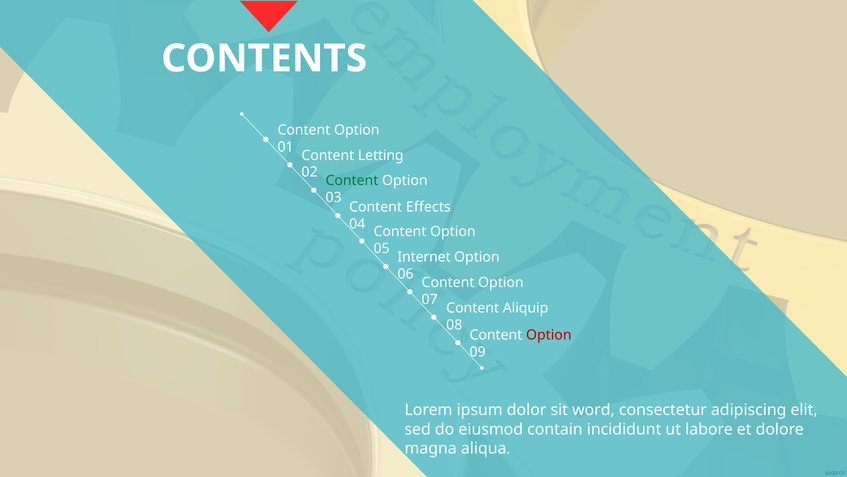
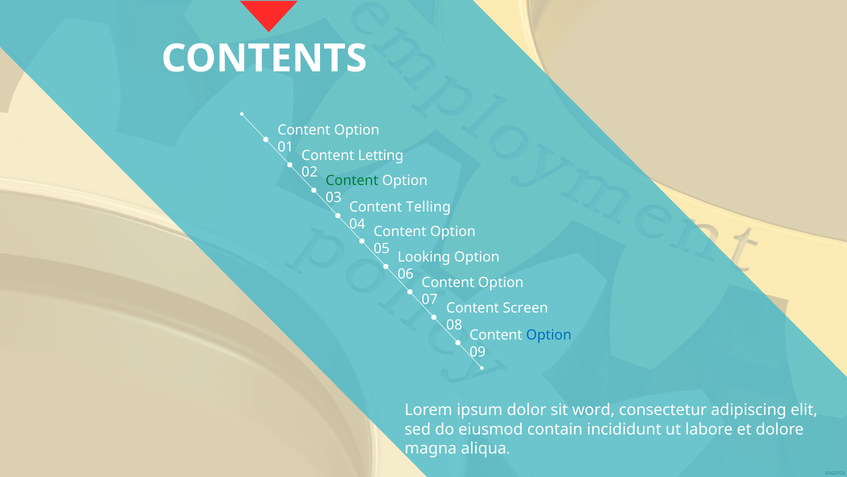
Effects: Effects -> Telling
Internet: Internet -> Looking
Aliquip: Aliquip -> Screen
Option at (549, 335) colour: red -> blue
